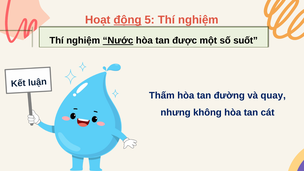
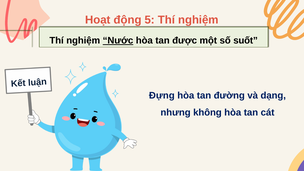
động underline: present -> none
Thấm: Thấm -> Đựng
quay: quay -> dạng
